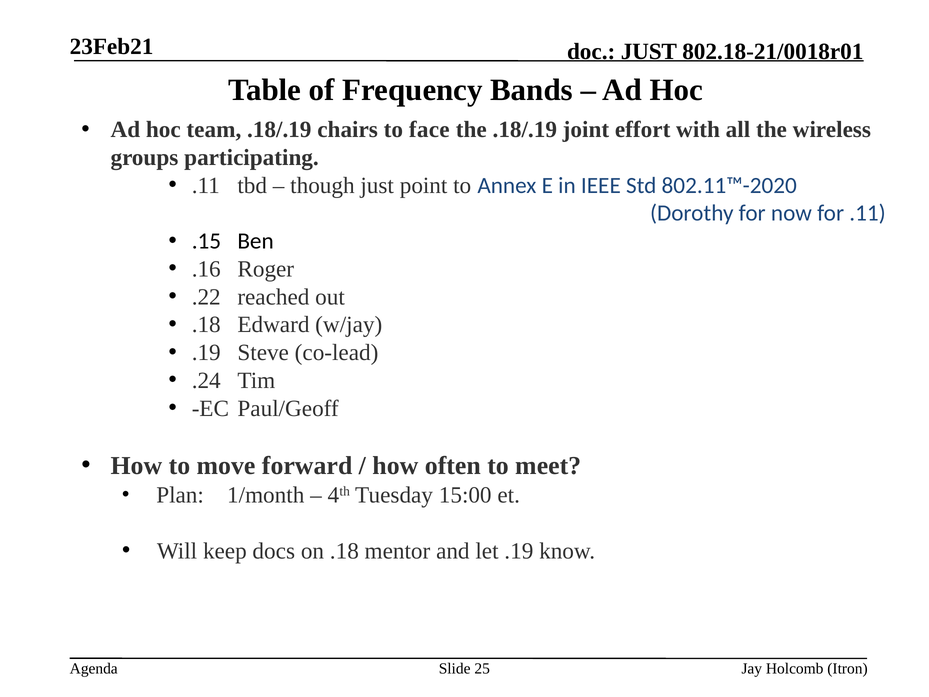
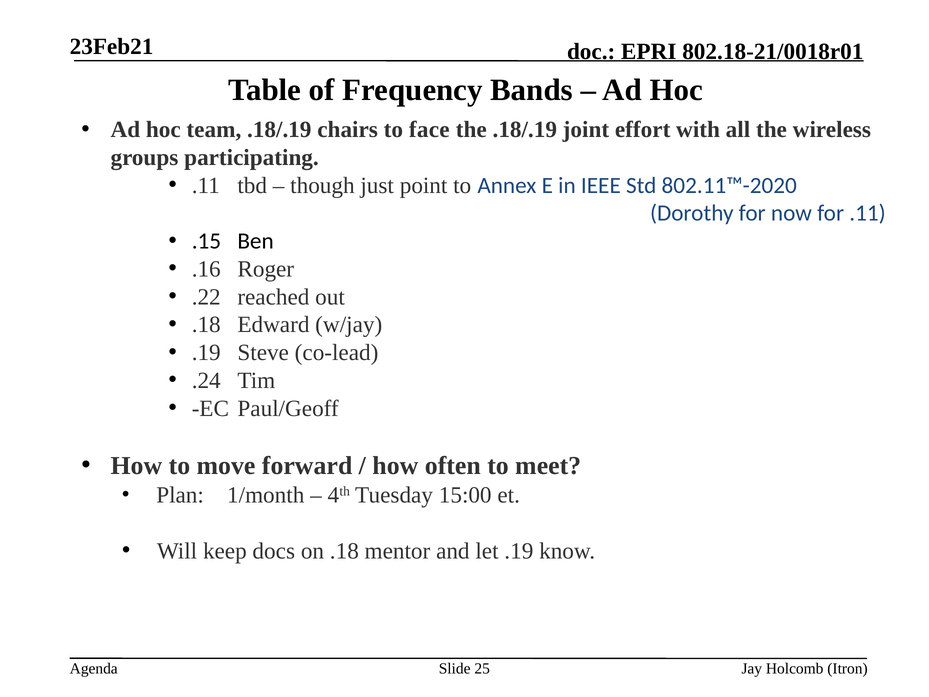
JUST at (649, 52): JUST -> EPRI
